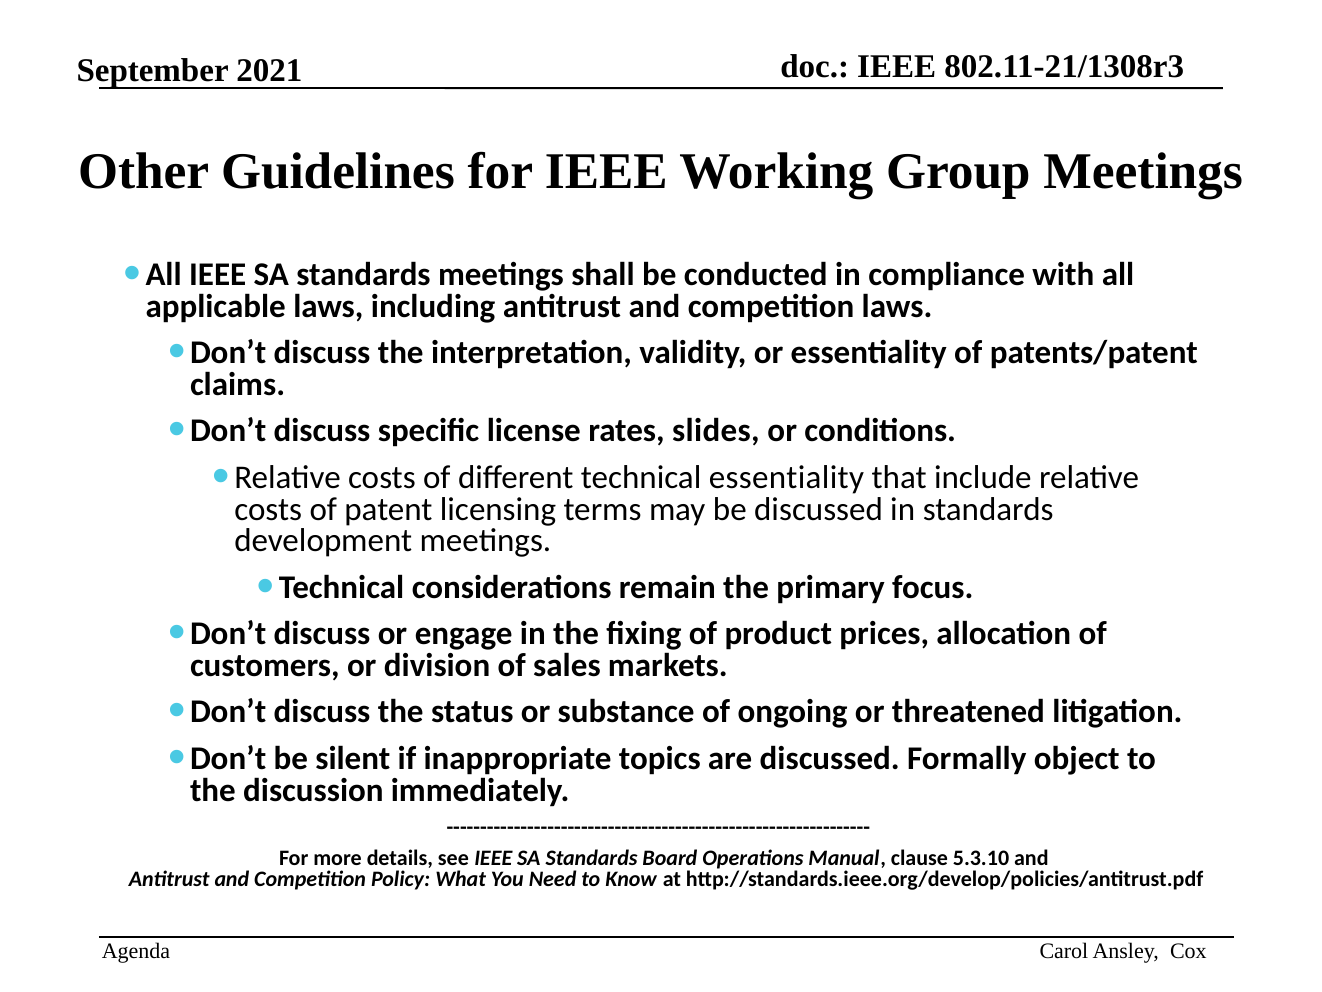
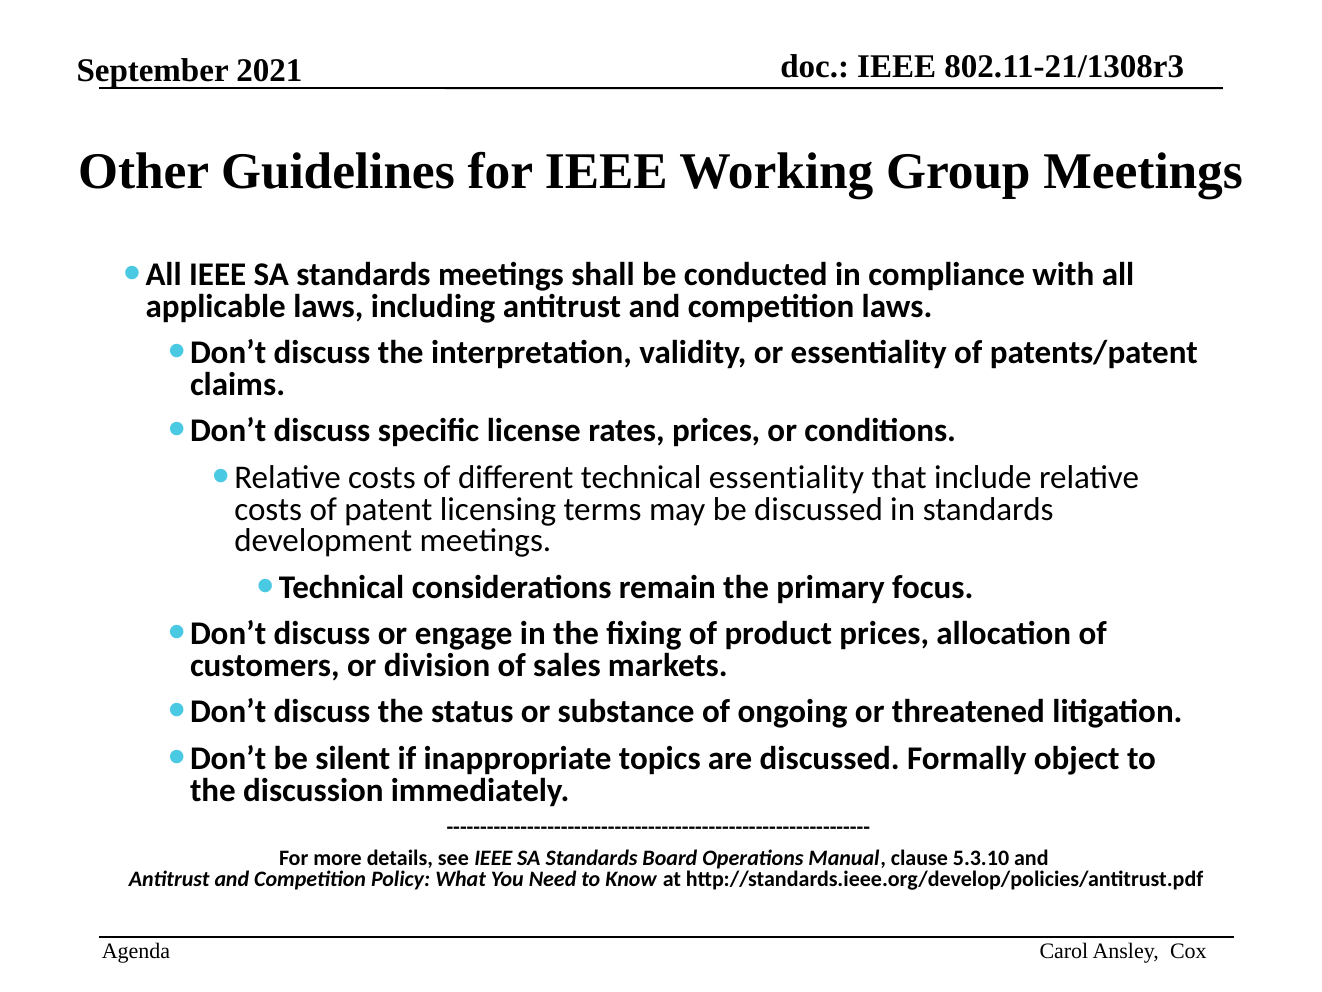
rates slides: slides -> prices
